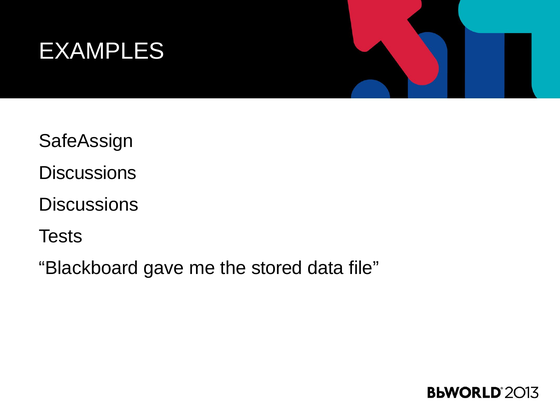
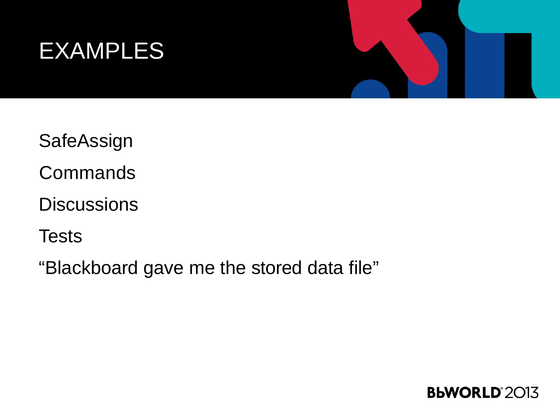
Discussions at (88, 173): Discussions -> Commands
